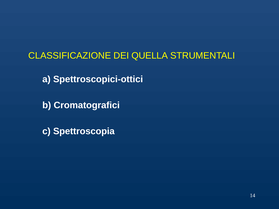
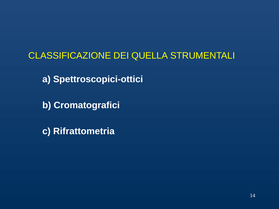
Spettroscopia: Spettroscopia -> Rifrattometria
